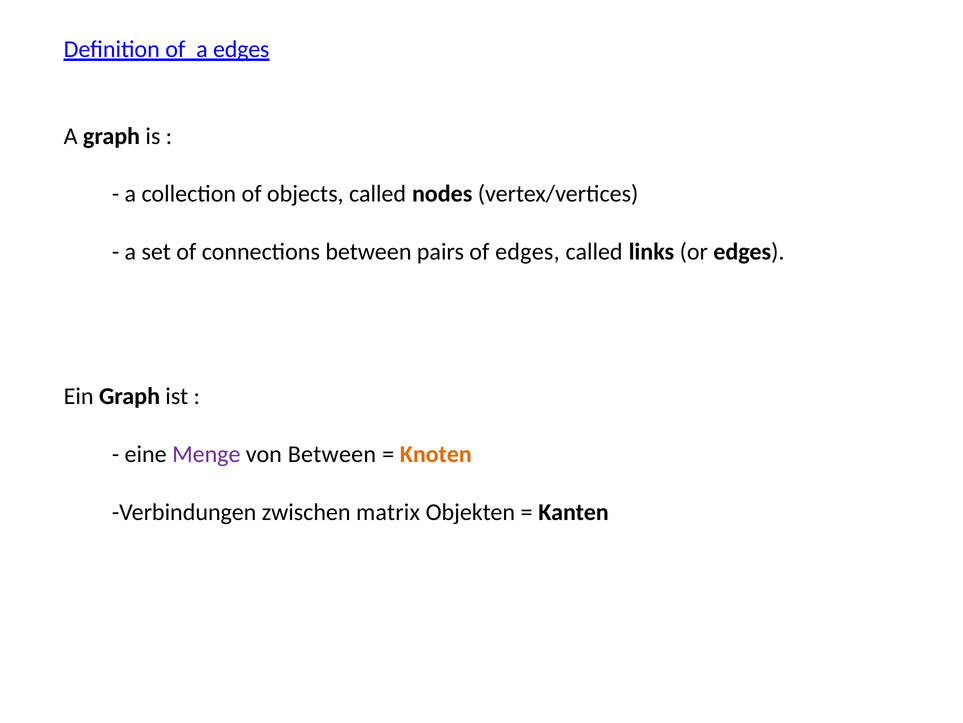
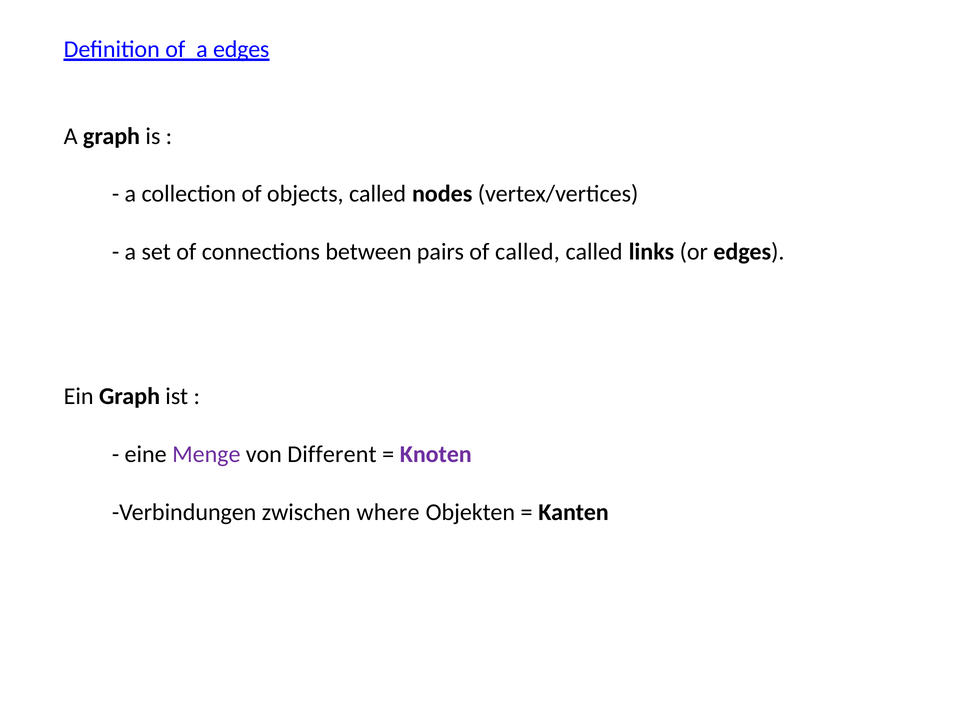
of edges: edges -> called
von Between: Between -> Different
Knoten colour: orange -> purple
matrix: matrix -> where
